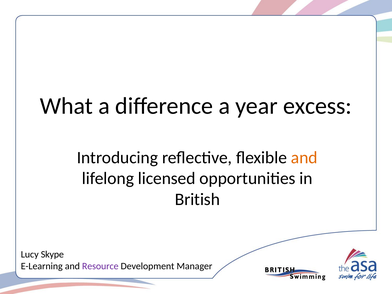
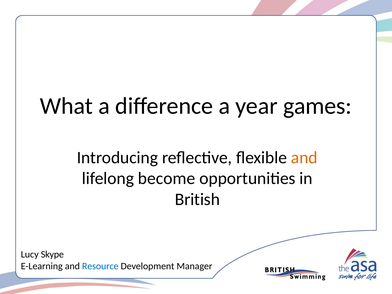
excess: excess -> games
licensed: licensed -> become
Resource colour: purple -> blue
